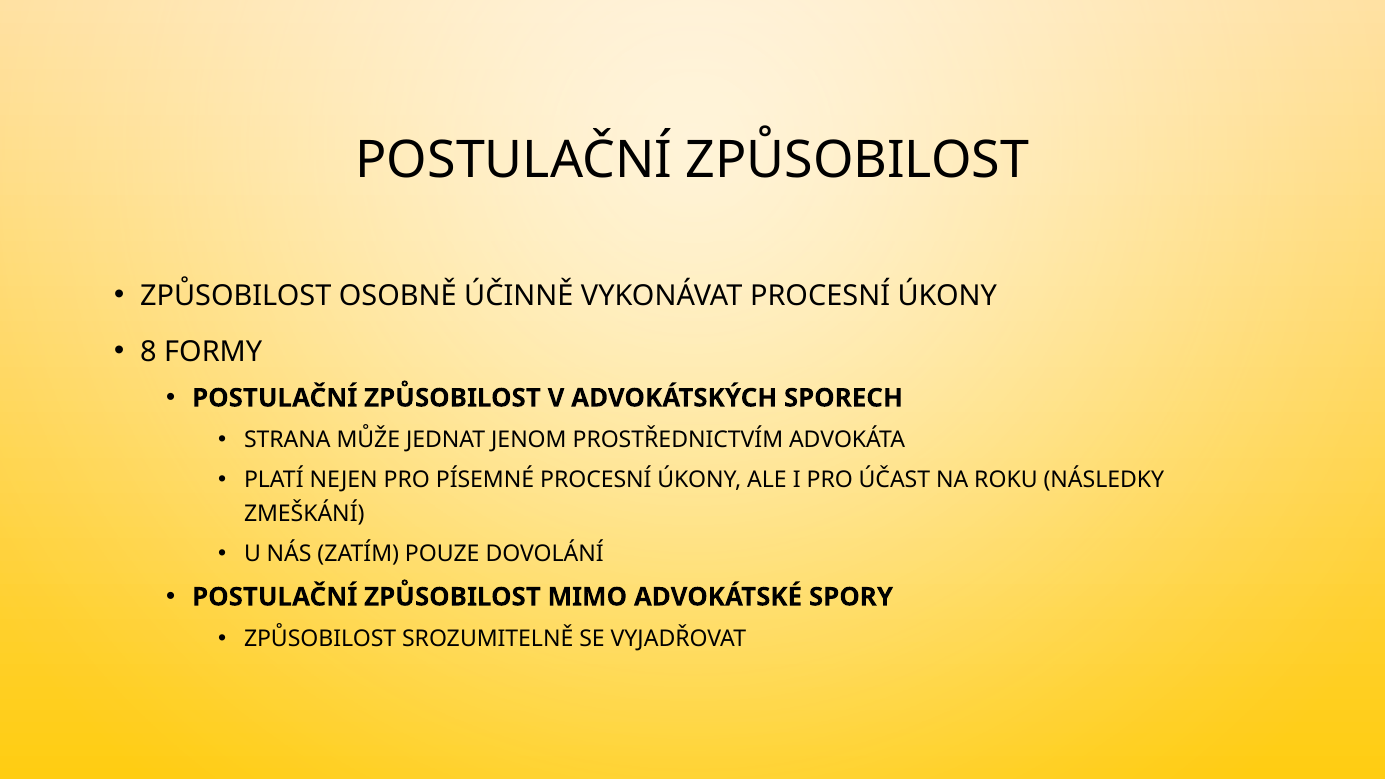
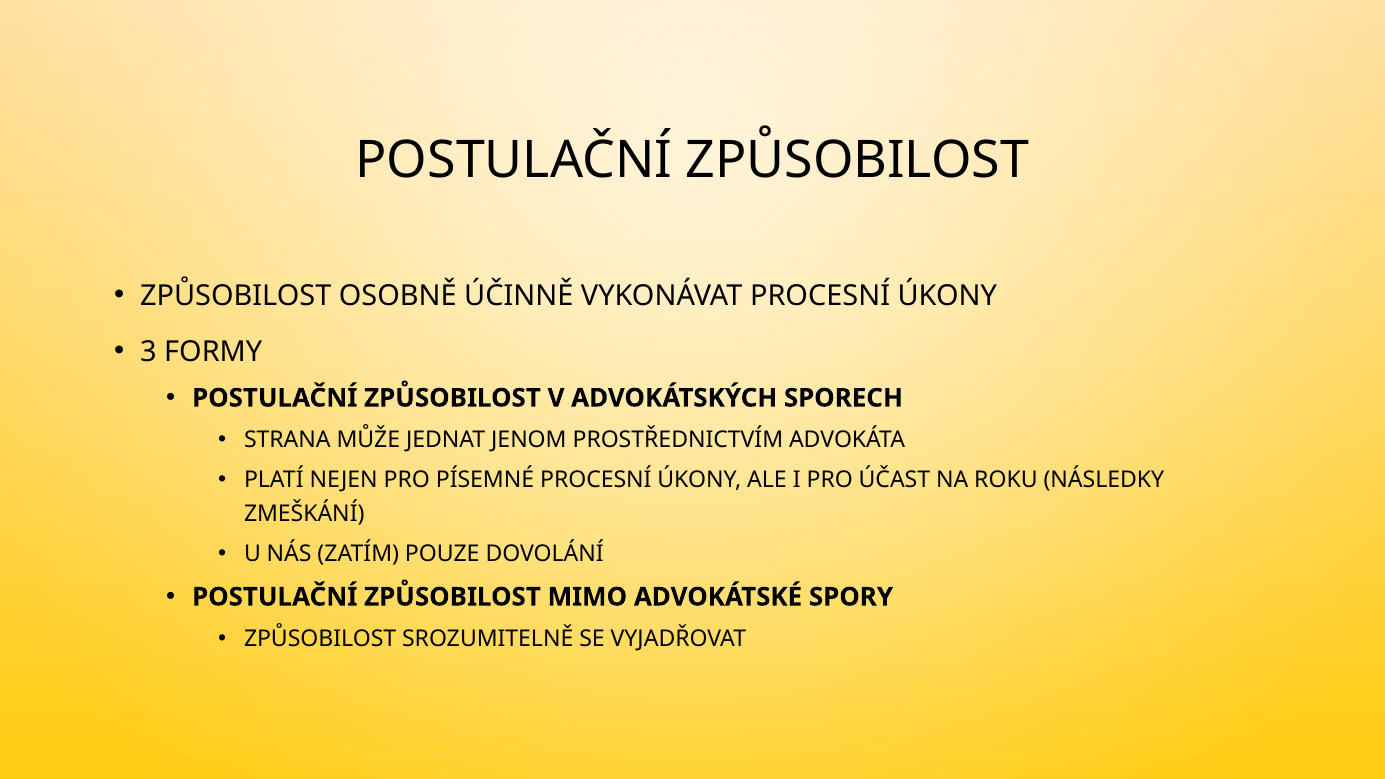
8: 8 -> 3
